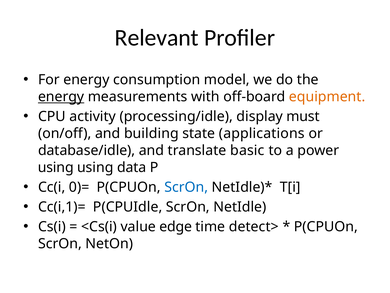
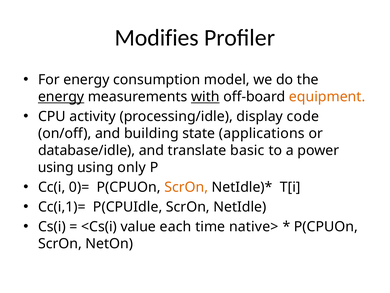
Relevant: Relevant -> Modifies
with underline: none -> present
must: must -> code
data: data -> only
ScrOn at (186, 187) colour: blue -> orange
edge: edge -> each
detect>: detect> -> native>
